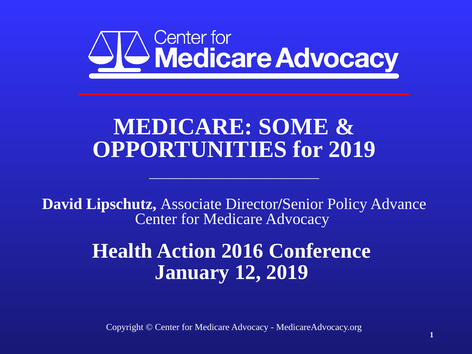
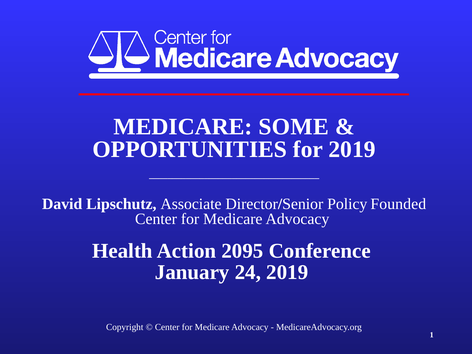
Advance: Advance -> Founded
2016: 2016 -> 2095
12: 12 -> 24
